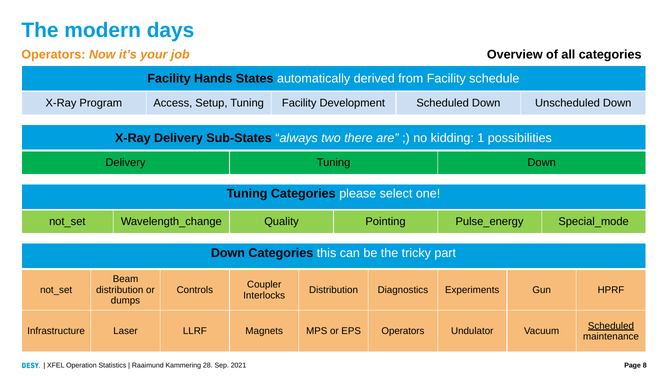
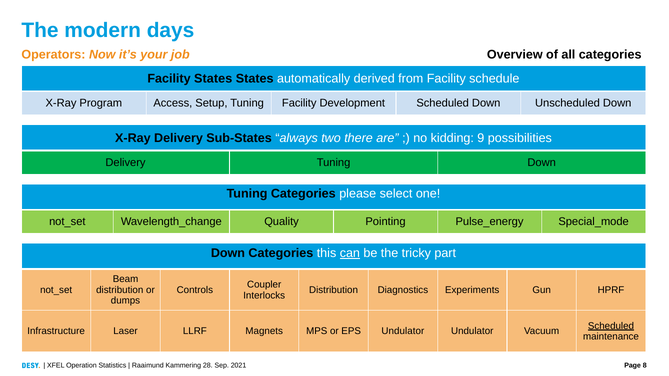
Facility Hands: Hands -> States
1: 1 -> 9
can underline: none -> present
EPS Operators: Operators -> Undulator
